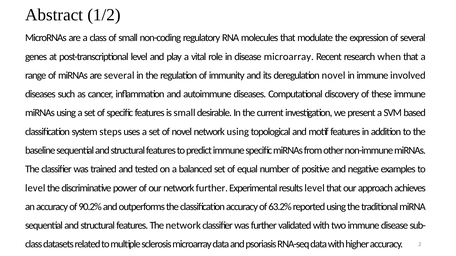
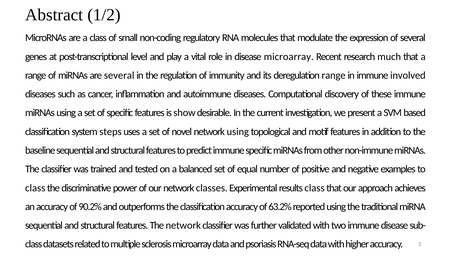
when: when -> much
deregulation novel: novel -> range
is small: small -> show
level at (35, 188): level -> class
network further: further -> classes
results level: level -> class
